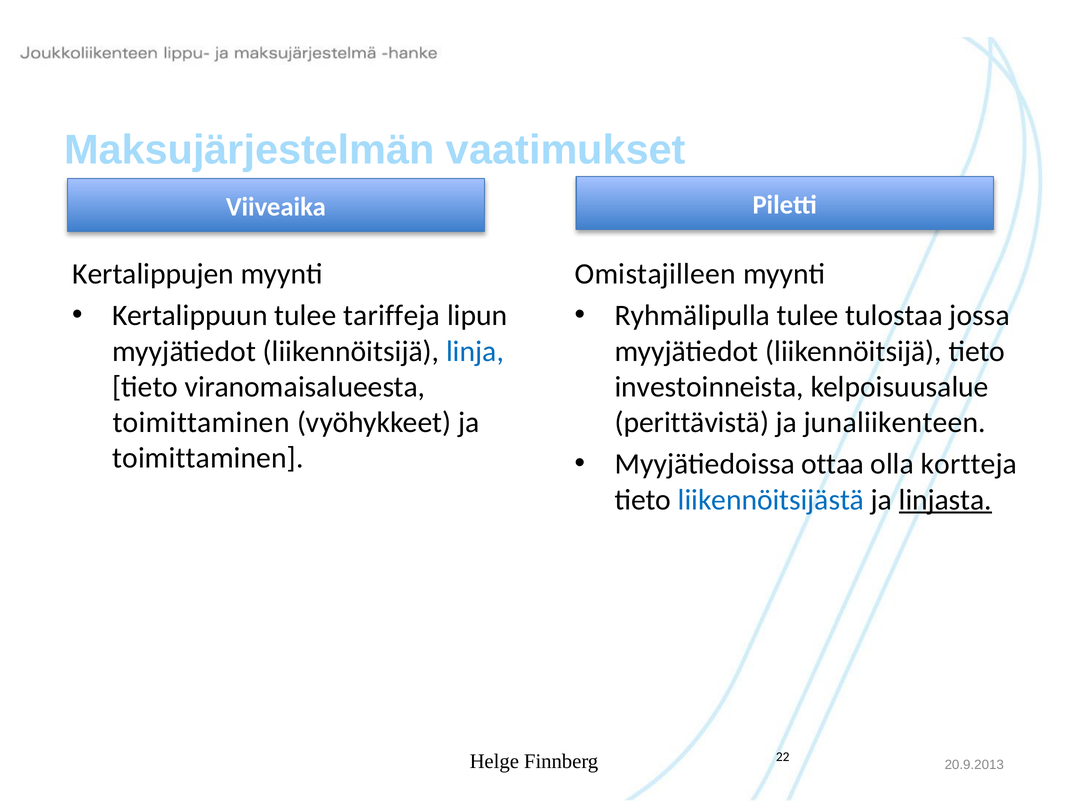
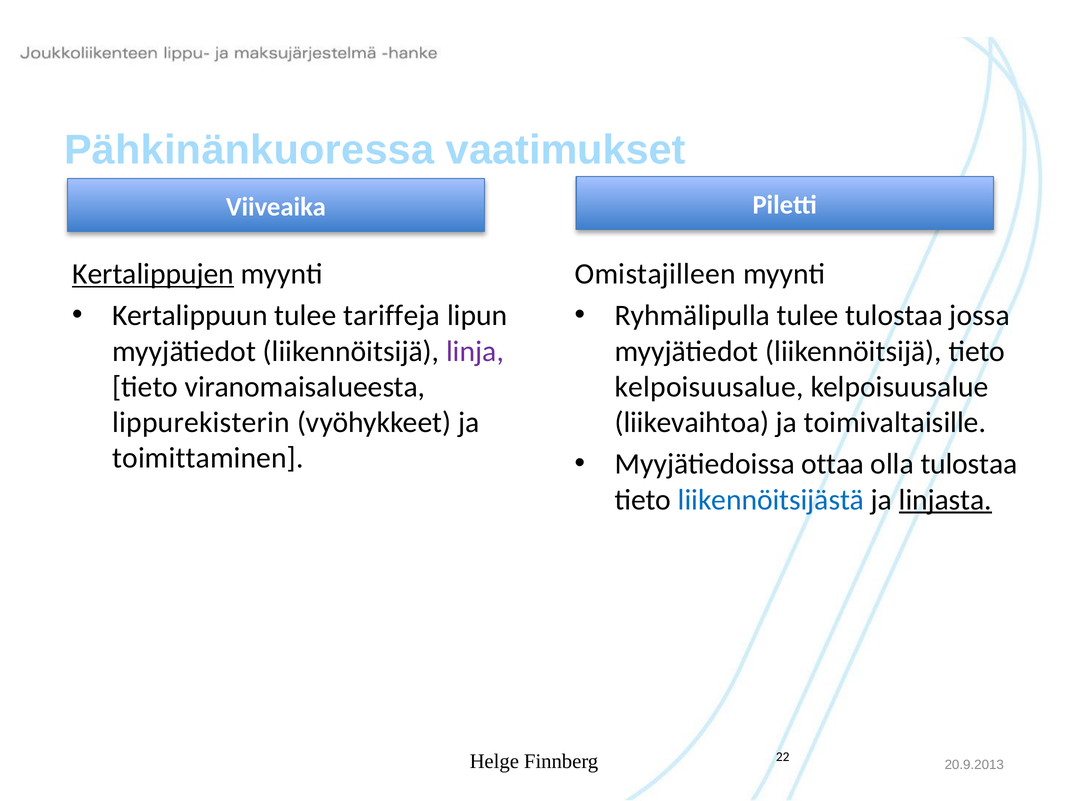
Maksujärjestelmän: Maksujärjestelmän -> Pähkinänkuoressa
Kertalippujen underline: none -> present
linja colour: blue -> purple
investoinneista at (709, 387): investoinneista -> kelpoisuusalue
toimittaminen at (201, 423): toimittaminen -> lippurekisterin
perittävistä: perittävistä -> liikevaihtoa
junaliikenteen: junaliikenteen -> toimivaltaisille
olla kortteja: kortteja -> tulostaa
